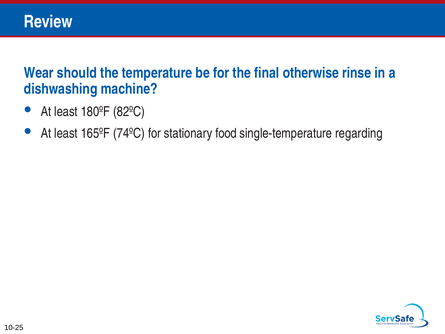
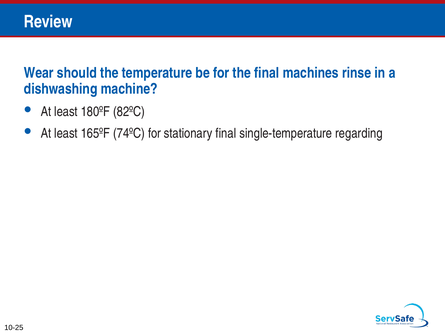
otherwise: otherwise -> machines
stationary food: food -> final
